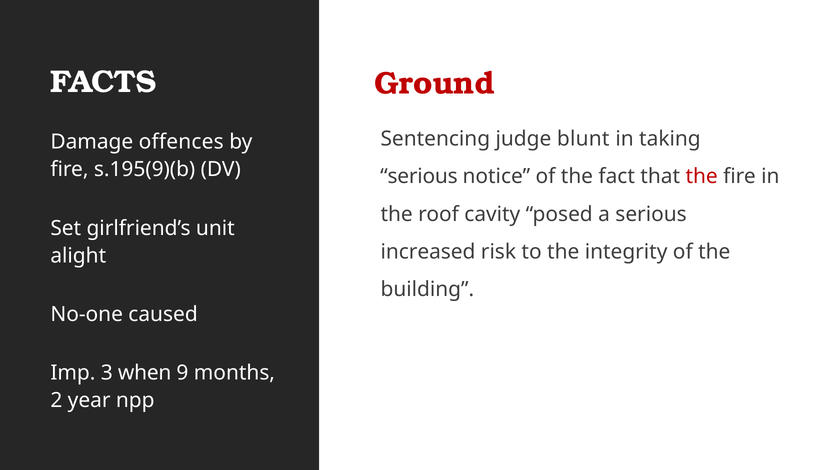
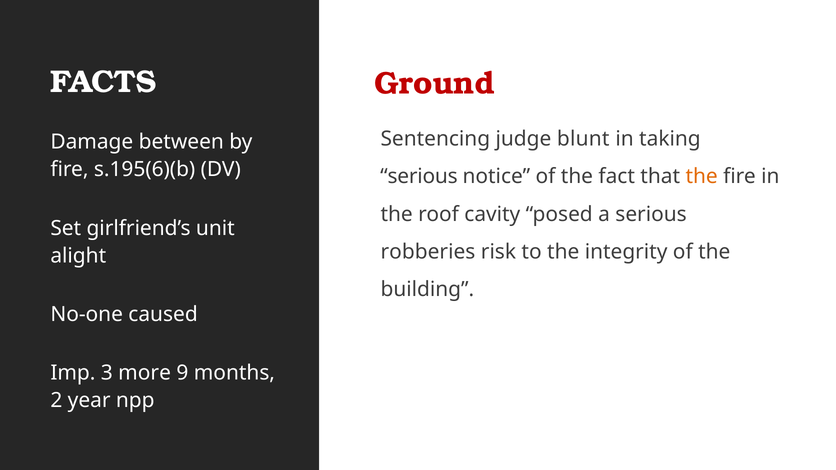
offences: offences -> between
s.195(9)(b: s.195(9)(b -> s.195(6)(b
the at (702, 177) colour: red -> orange
increased: increased -> robberies
when: when -> more
